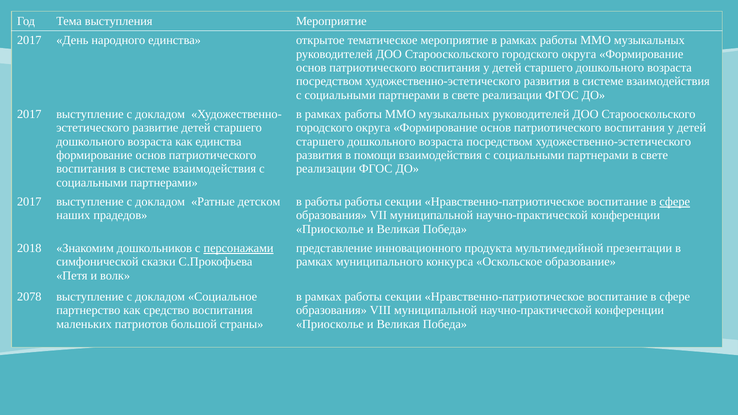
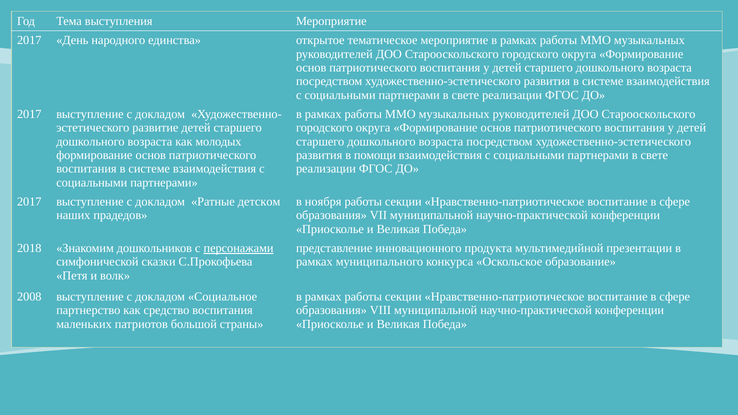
как единства: единства -> молодых
в работы: работы -> ноября
сфере at (675, 202) underline: present -> none
2078: 2078 -> 2008
